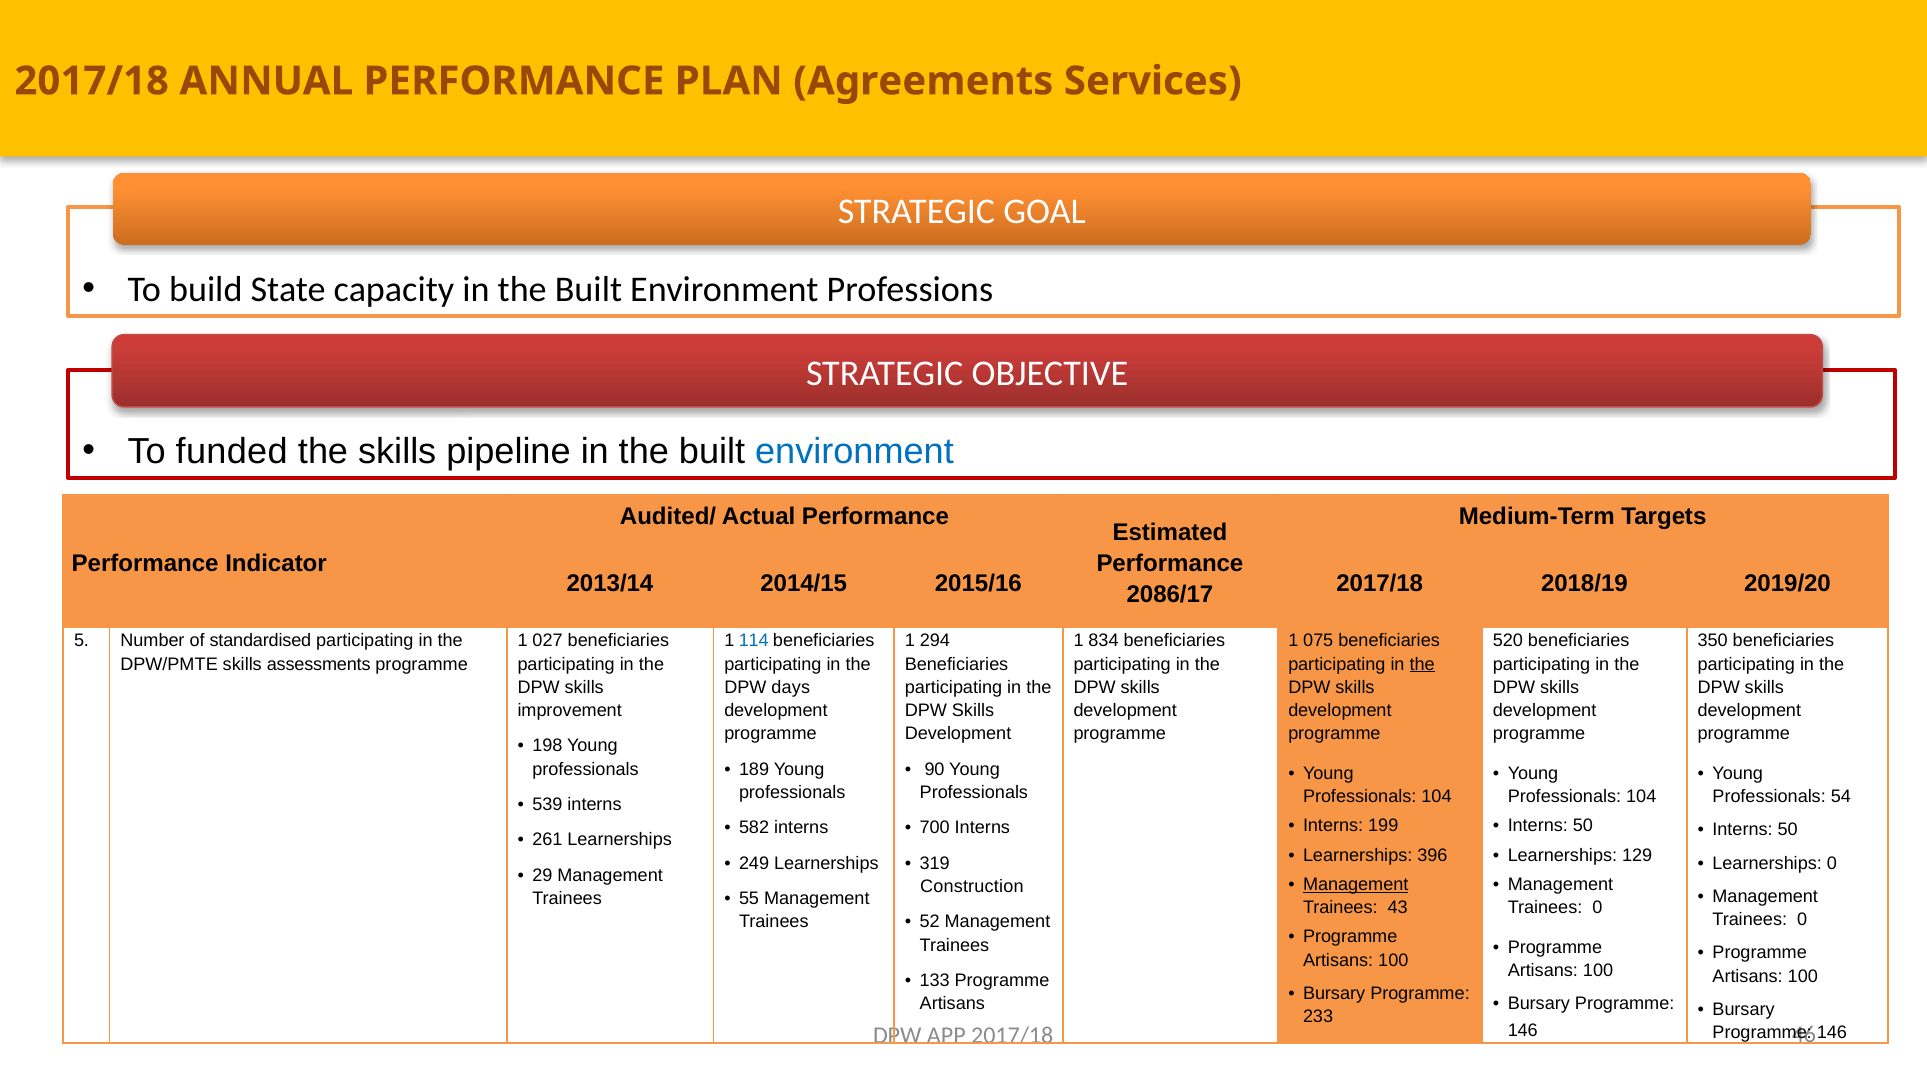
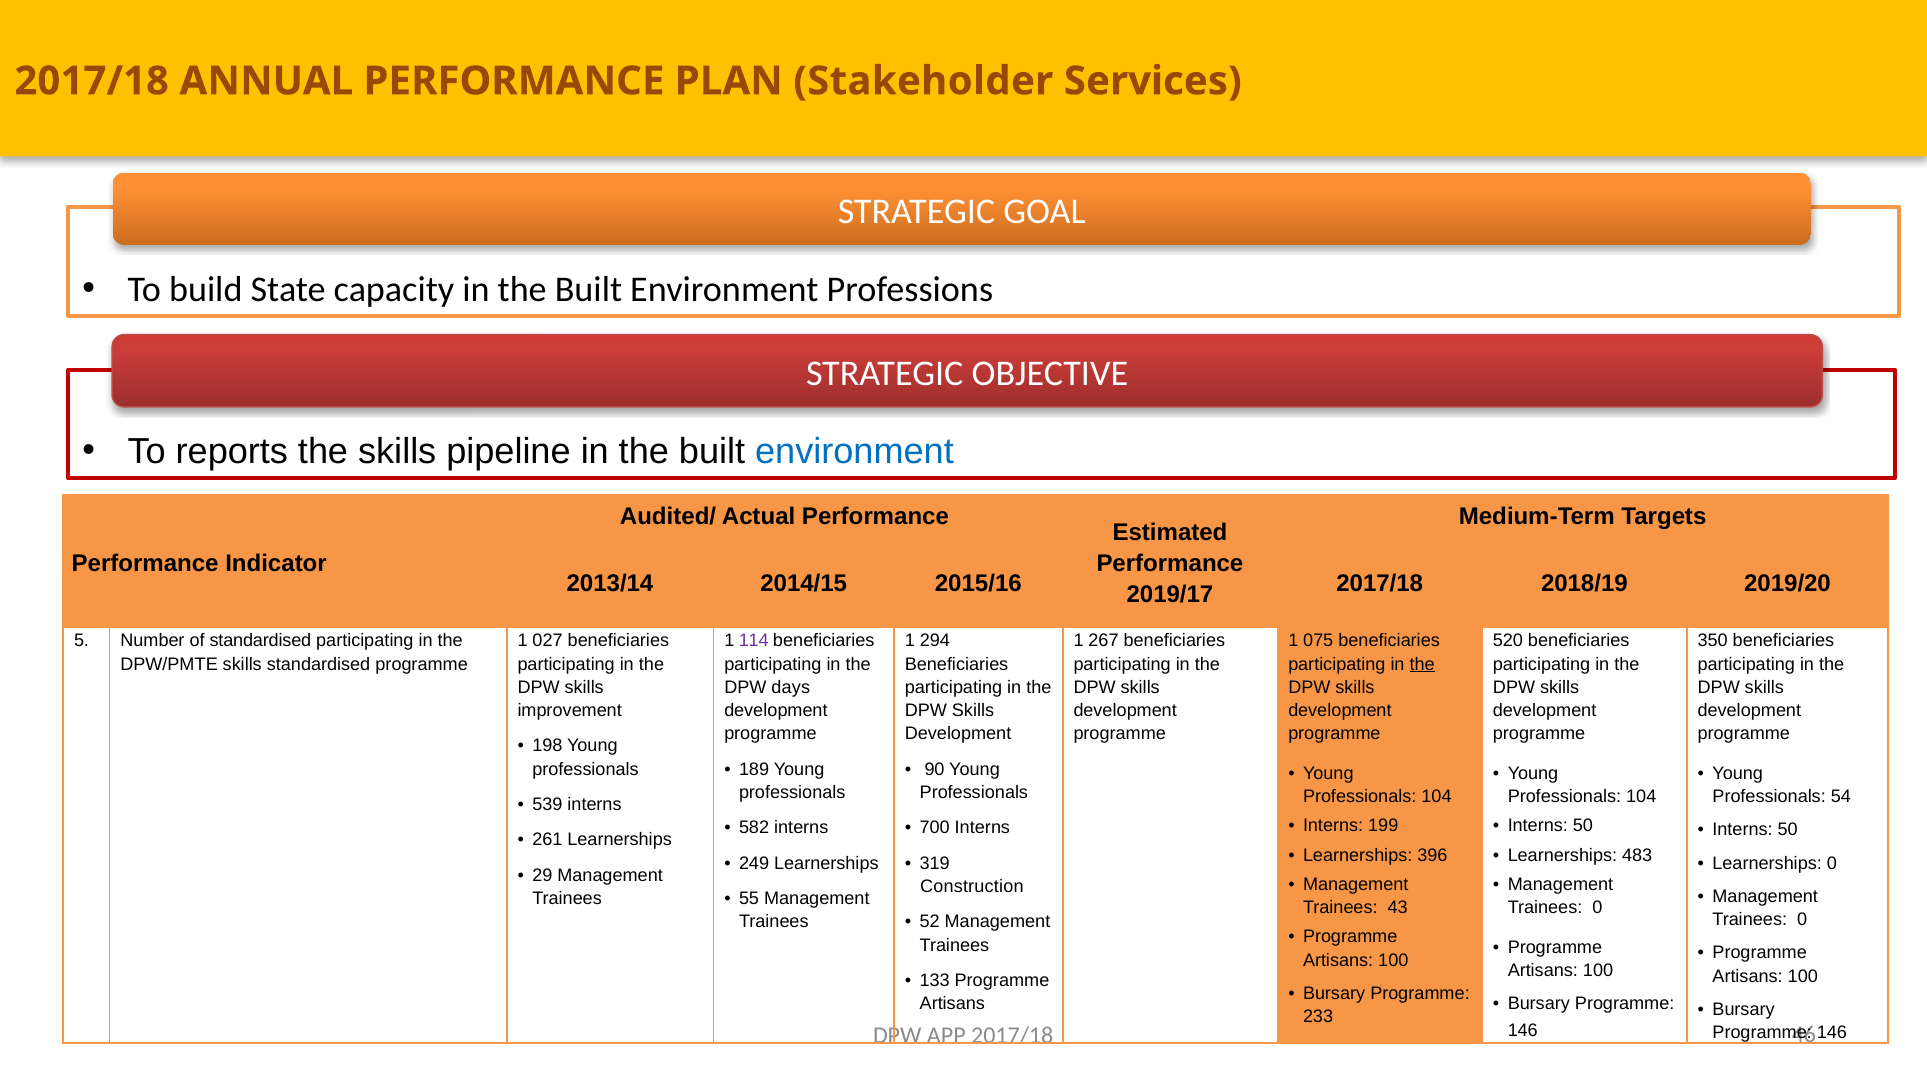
Agreements: Agreements -> Stakeholder
funded: funded -> reports
2086/17: 2086/17 -> 2019/17
114 colour: blue -> purple
834: 834 -> 267
skills assessments: assessments -> standardised
129: 129 -> 483
Management at (1356, 884) underline: present -> none
